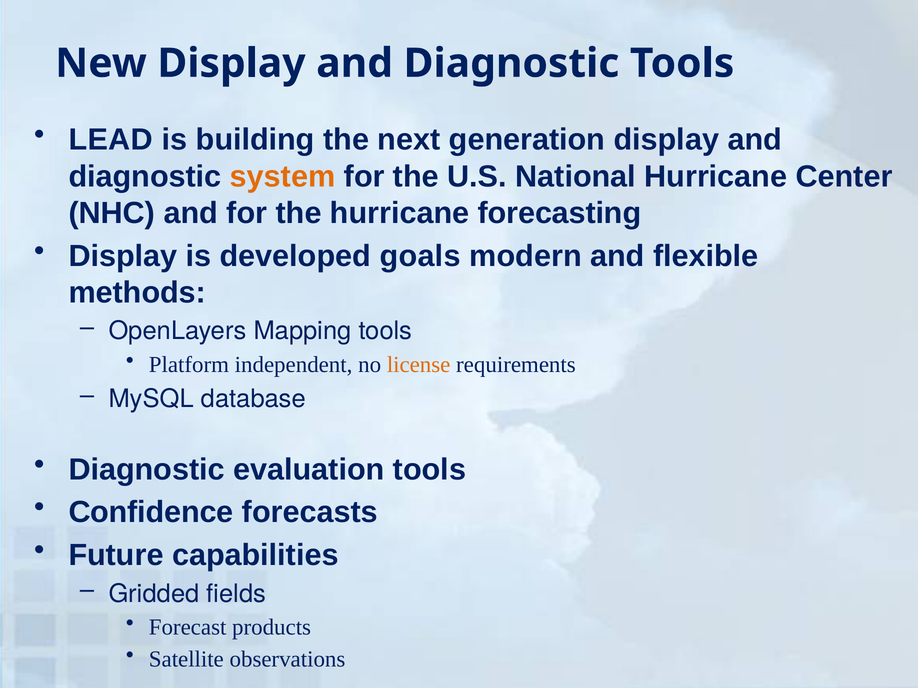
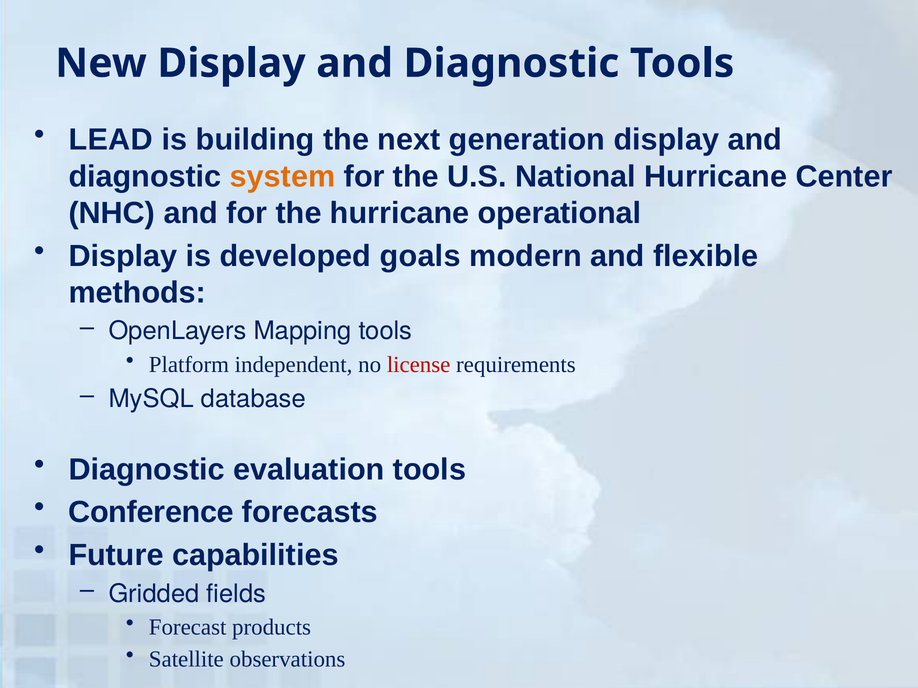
forecasting: forecasting -> operational
license colour: orange -> red
Confidence: Confidence -> Conference
